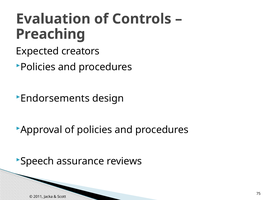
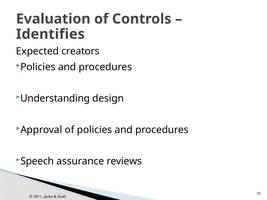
Preaching: Preaching -> Identifies
Endorsements: Endorsements -> Understanding
